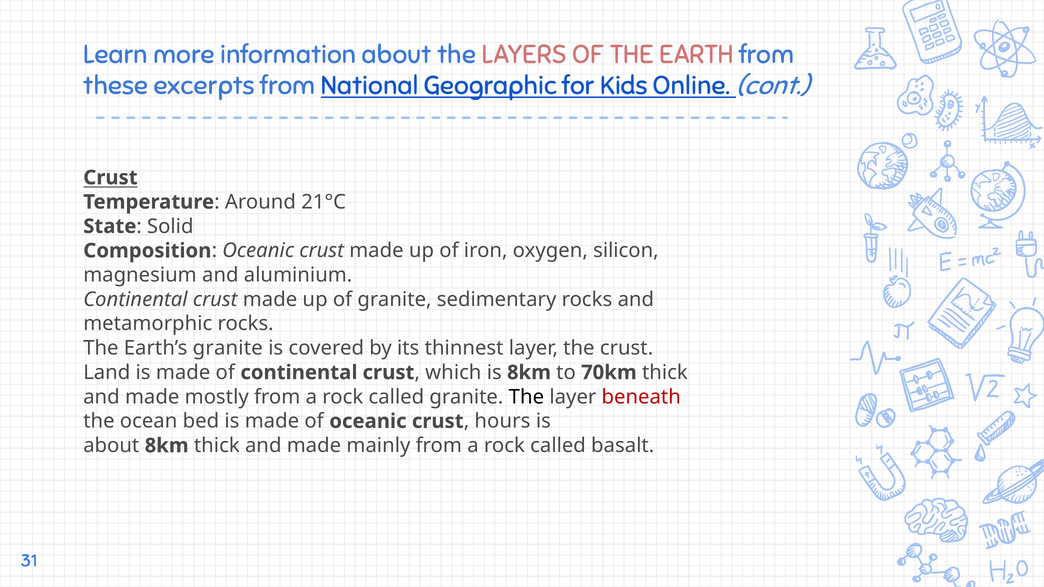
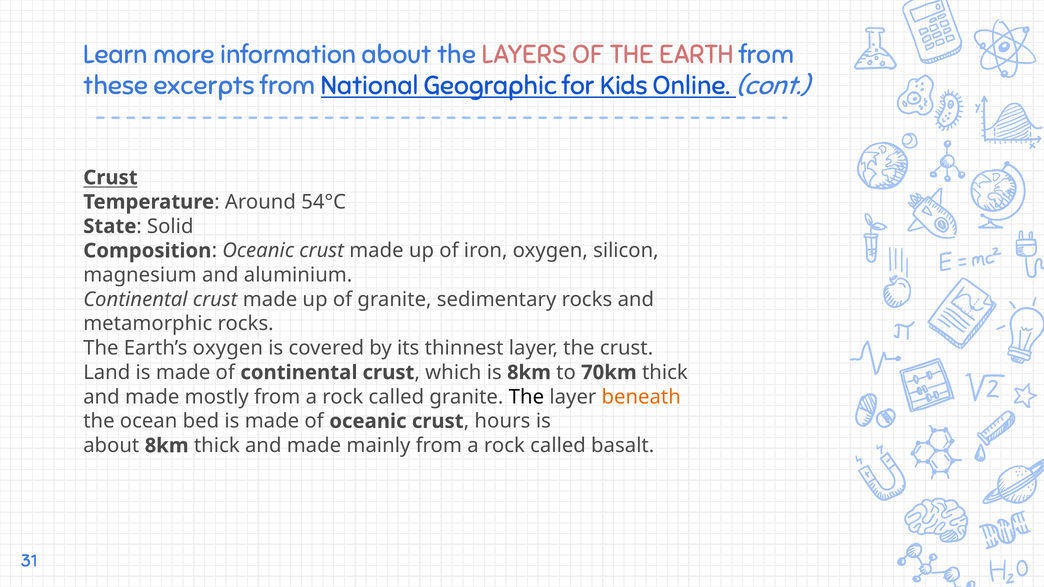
21°C: 21°C -> 54°C
Earth’s granite: granite -> oxygen
beneath colour: red -> orange
